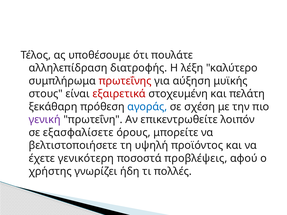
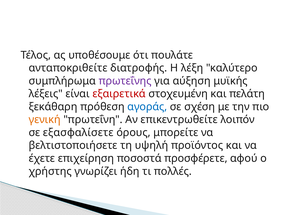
αλληλεπίδραση: αλληλεπίδραση -> ανταποκριθείτε
πρωτεΐνης colour: red -> purple
στους: στους -> λέξεις
γενική colour: purple -> orange
γενικότερη: γενικότερη -> επιχείρηση
προβλέψεις: προβλέψεις -> προσφέρετε
